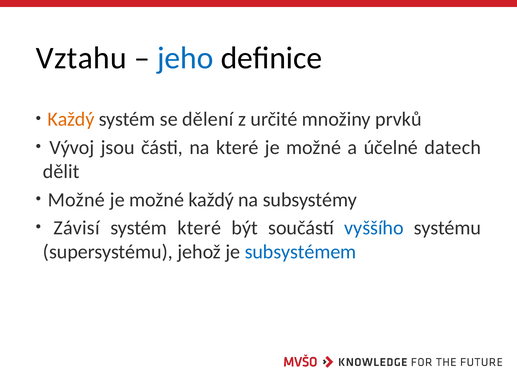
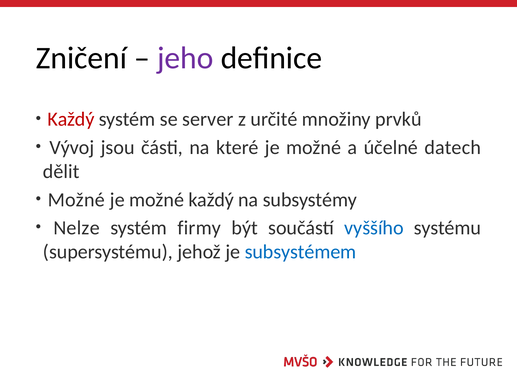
Vztahu: Vztahu -> Zničení
jeho colour: blue -> purple
Každý at (71, 119) colour: orange -> red
dělení: dělení -> server
Závisí: Závisí -> Nelze
systém které: které -> firmy
